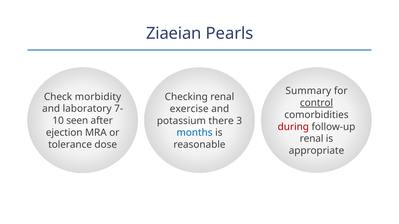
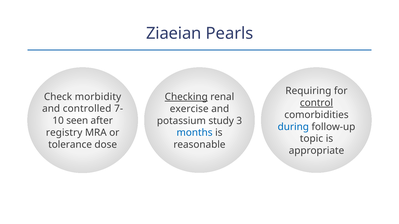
Summary: Summary -> Requiring
Checking underline: none -> present
laboratory: laboratory -> controlled
there: there -> study
during colour: red -> blue
ejection: ejection -> registry
renal at (312, 139): renal -> topic
